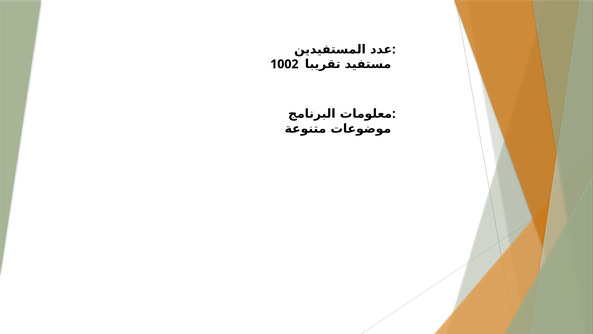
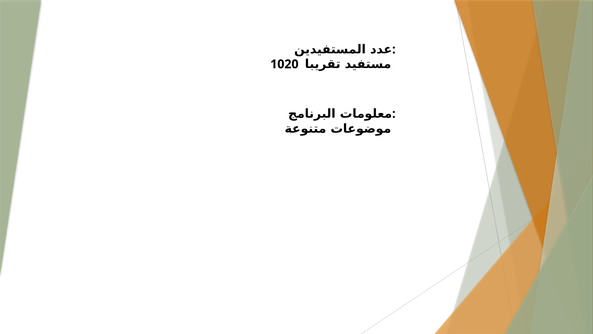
1002: 1002 -> 1020
